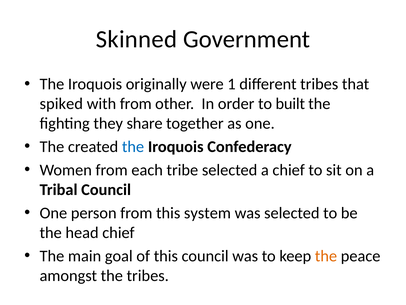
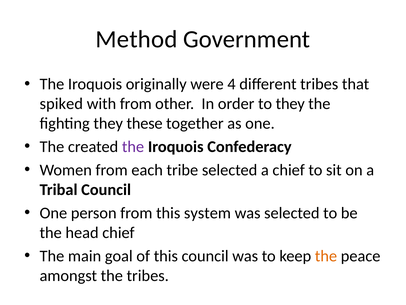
Skinned: Skinned -> Method
1: 1 -> 4
to built: built -> they
share: share -> these
the at (133, 147) colour: blue -> purple
